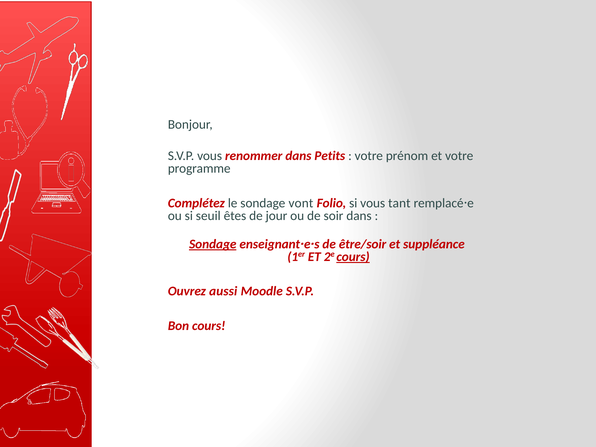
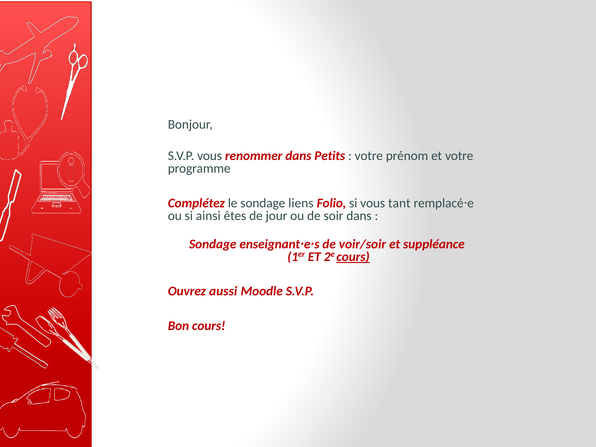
vont: vont -> liens
seuil: seuil -> ainsi
Sondage at (213, 244) underline: present -> none
être/soir: être/soir -> voir/soir
